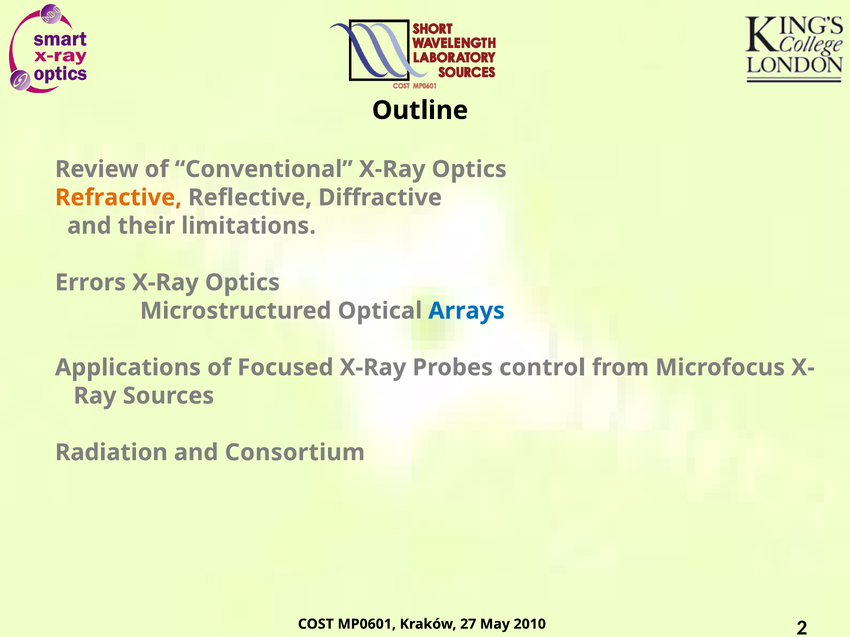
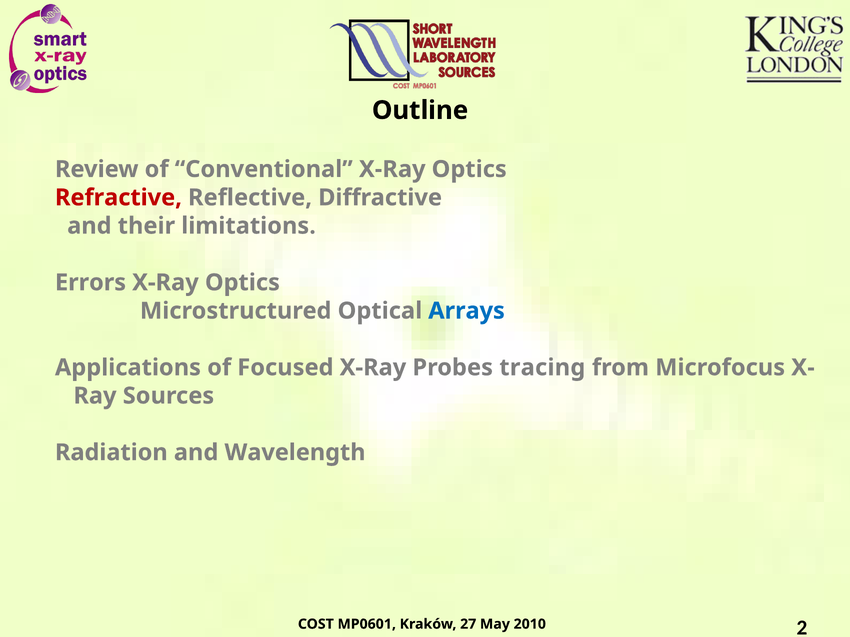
Refractive colour: orange -> red
control: control -> tracing
Consortium: Consortium -> Wavelength
